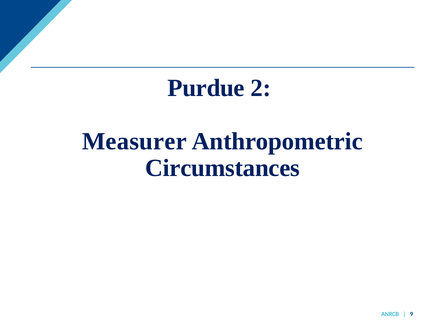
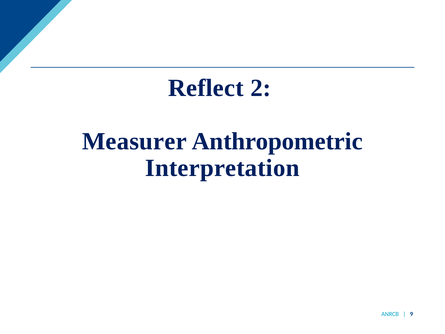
Purdue: Purdue -> Reflect
Circumstances: Circumstances -> Interpretation
